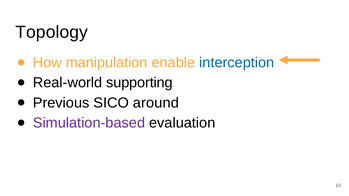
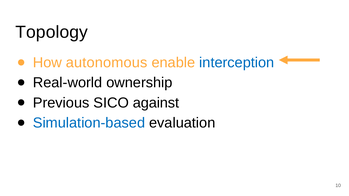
manipulation: manipulation -> autonomous
supporting: supporting -> ownership
around: around -> against
Simulation-based colour: purple -> blue
